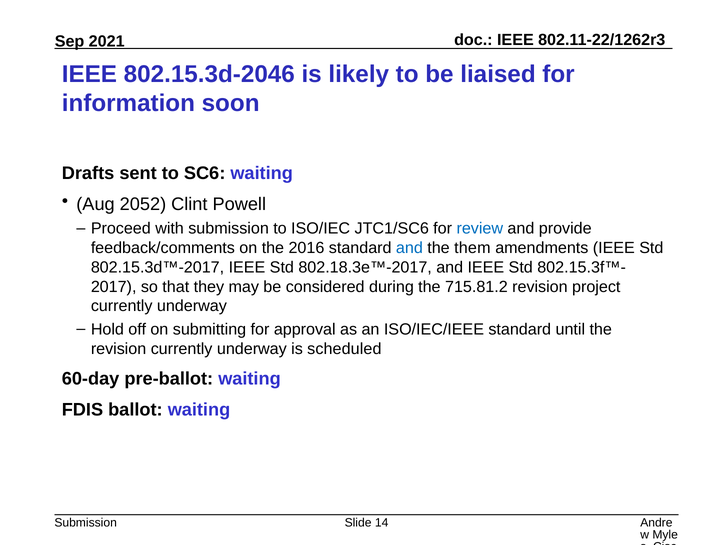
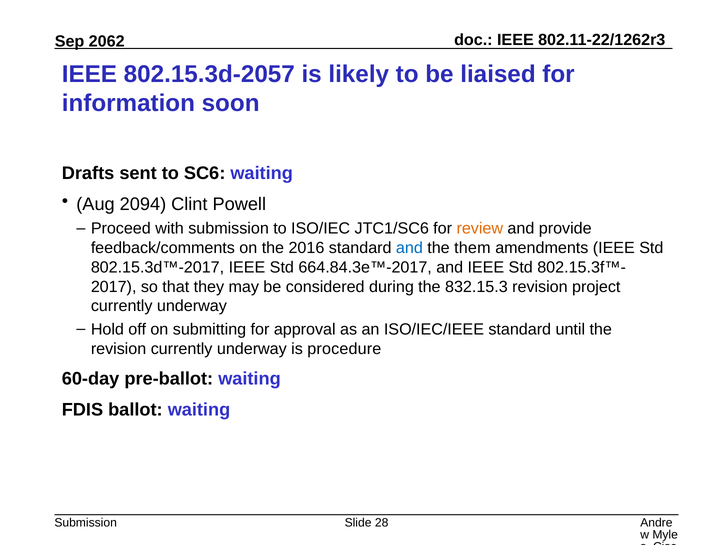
2021: 2021 -> 2062
802.15.3d-2046: 802.15.3d-2046 -> 802.15.3d-2057
2052: 2052 -> 2094
review colour: blue -> orange
802.18.3e™-2017: 802.18.3e™-2017 -> 664.84.3e™-2017
715.81.2: 715.81.2 -> 832.15.3
scheduled: scheduled -> procedure
14: 14 -> 28
